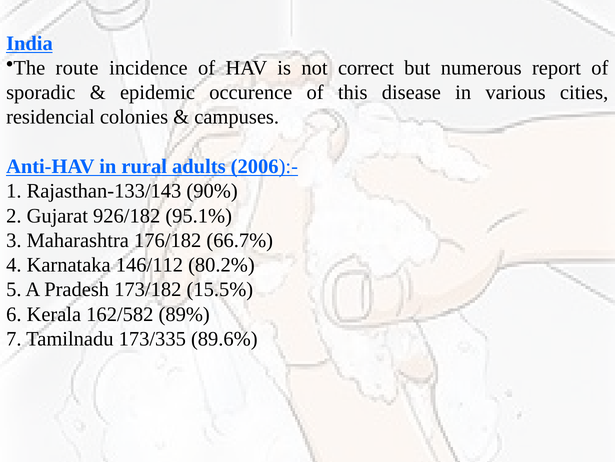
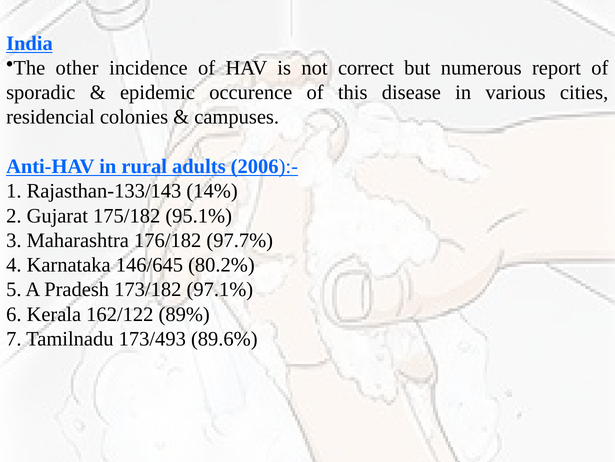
route: route -> other
90%: 90% -> 14%
926/182: 926/182 -> 175/182
66.7%: 66.7% -> 97.7%
146/112: 146/112 -> 146/645
15.5%: 15.5% -> 97.1%
162/582: 162/582 -> 162/122
173/335: 173/335 -> 173/493
